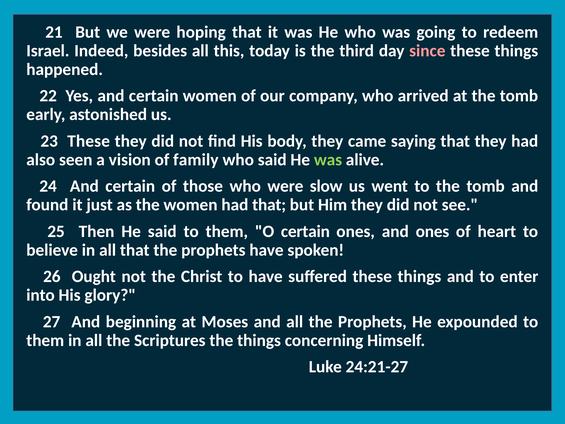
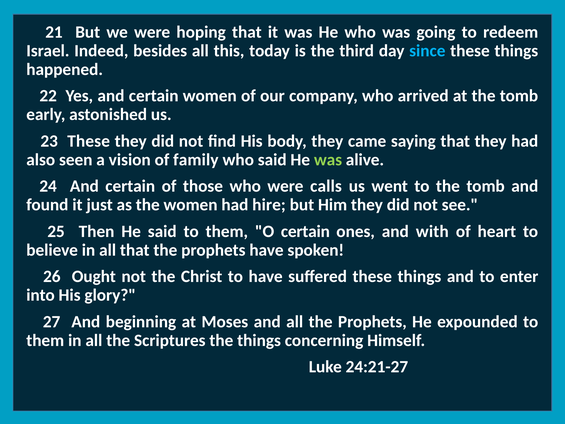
since colour: pink -> light blue
slow: slow -> calls
had that: that -> hire
and ones: ones -> with
